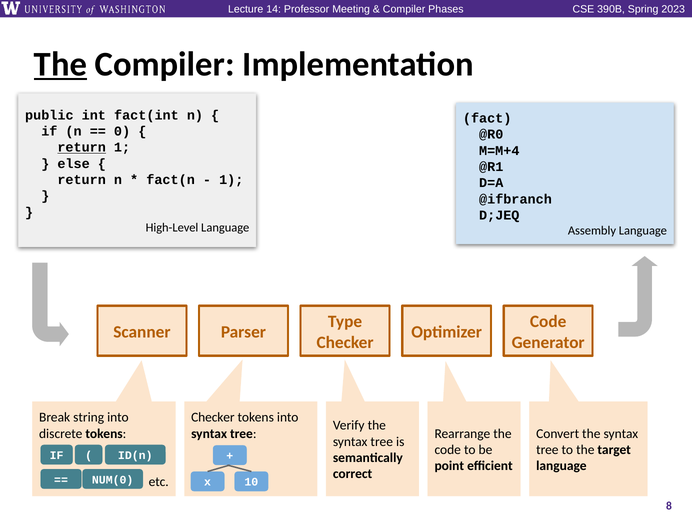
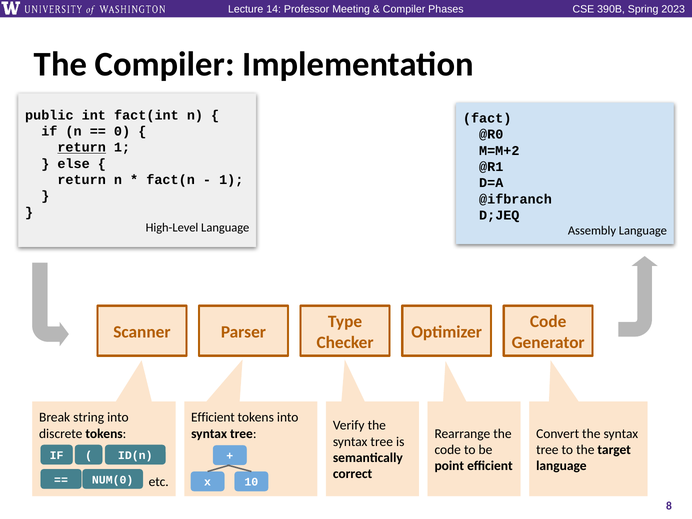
The at (60, 64) underline: present -> none
M=M+4: M=M+4 -> M=M+2
Checker at (213, 417): Checker -> Efficient
